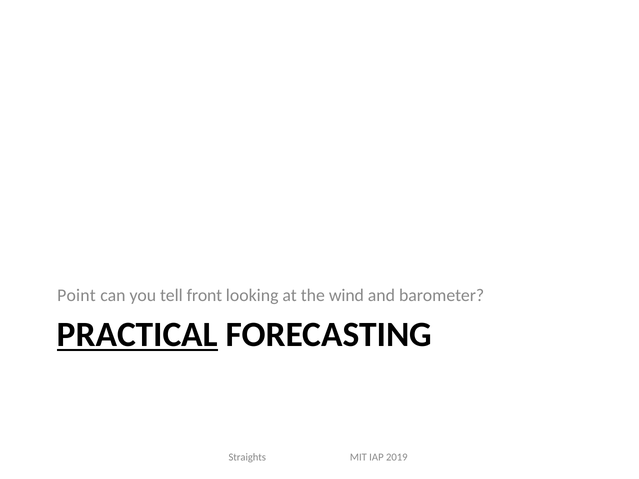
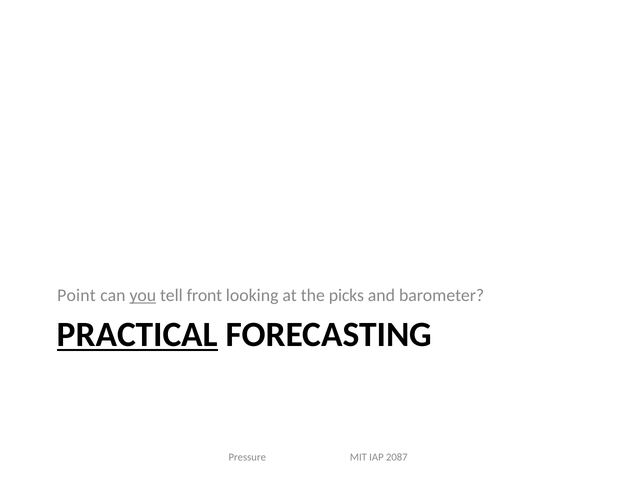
you underline: none -> present
wind: wind -> picks
Straights: Straights -> Pressure
2019: 2019 -> 2087
